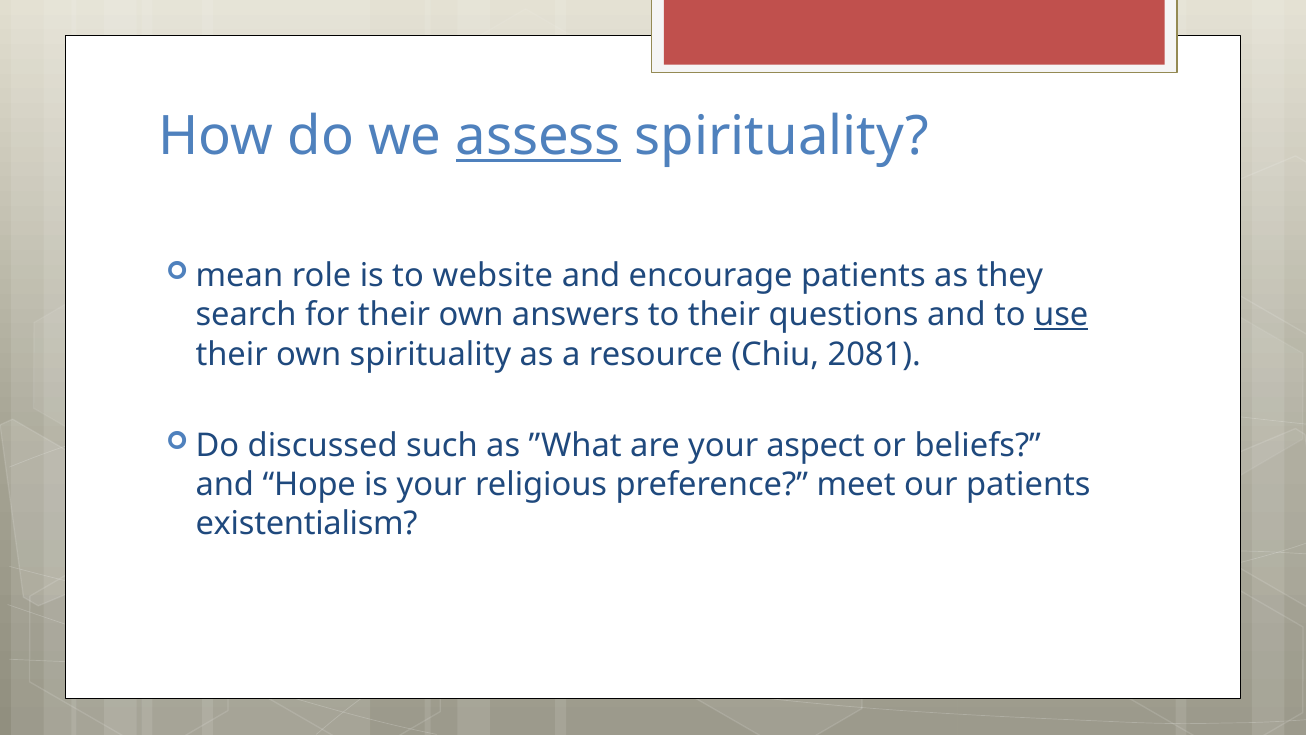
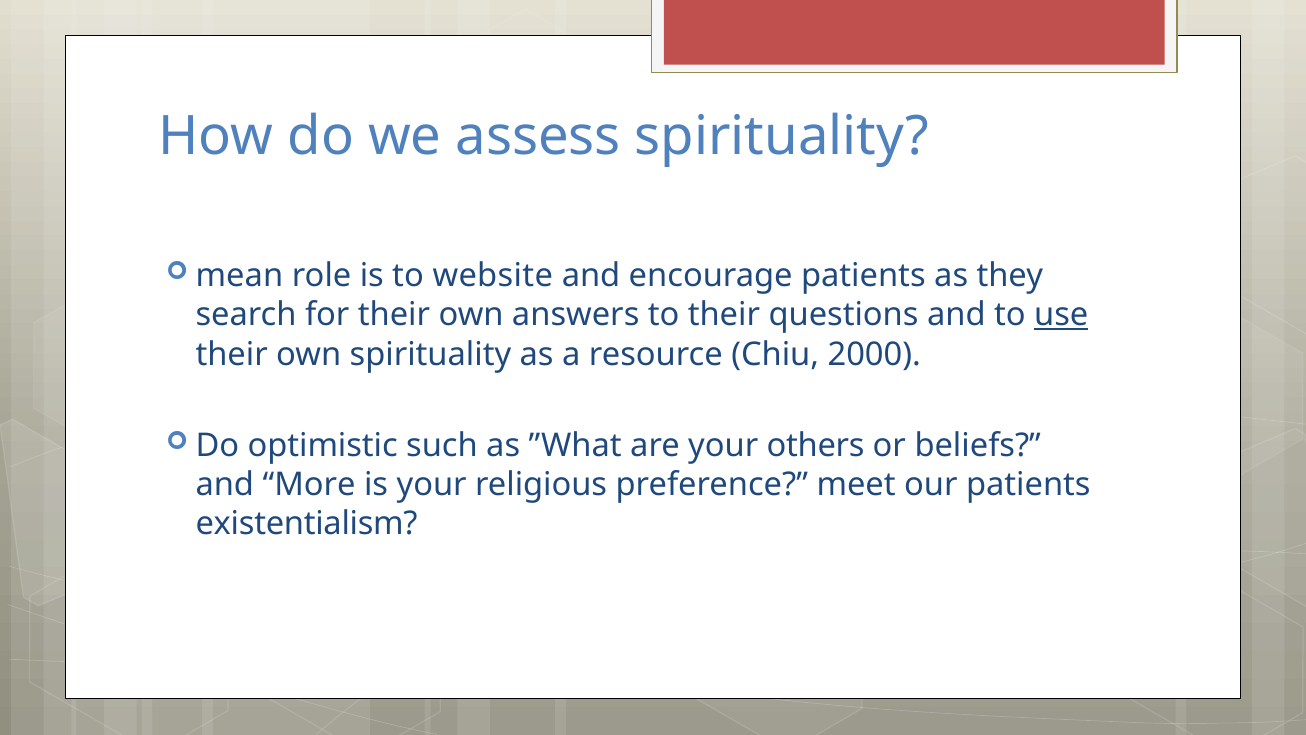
assess underline: present -> none
2081: 2081 -> 2000
discussed: discussed -> optimistic
aspect: aspect -> others
Hope: Hope -> More
